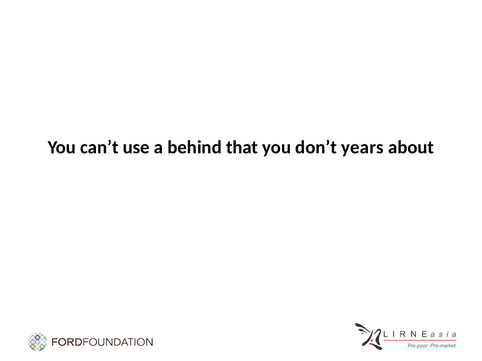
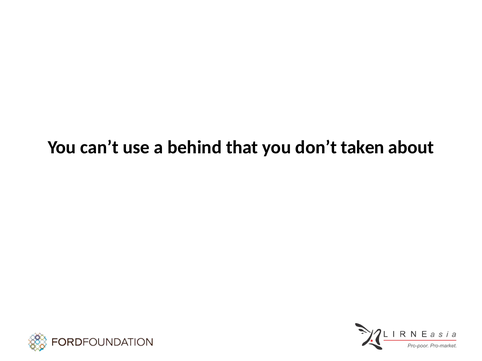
years: years -> taken
